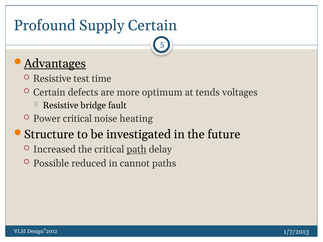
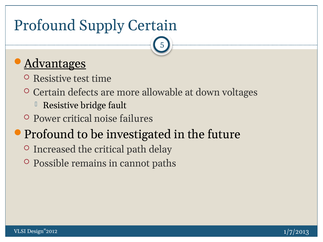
optimum: optimum -> allowable
tends: tends -> down
heating: heating -> failures
Structure at (49, 135): Structure -> Profound
path underline: present -> none
reduced: reduced -> remains
